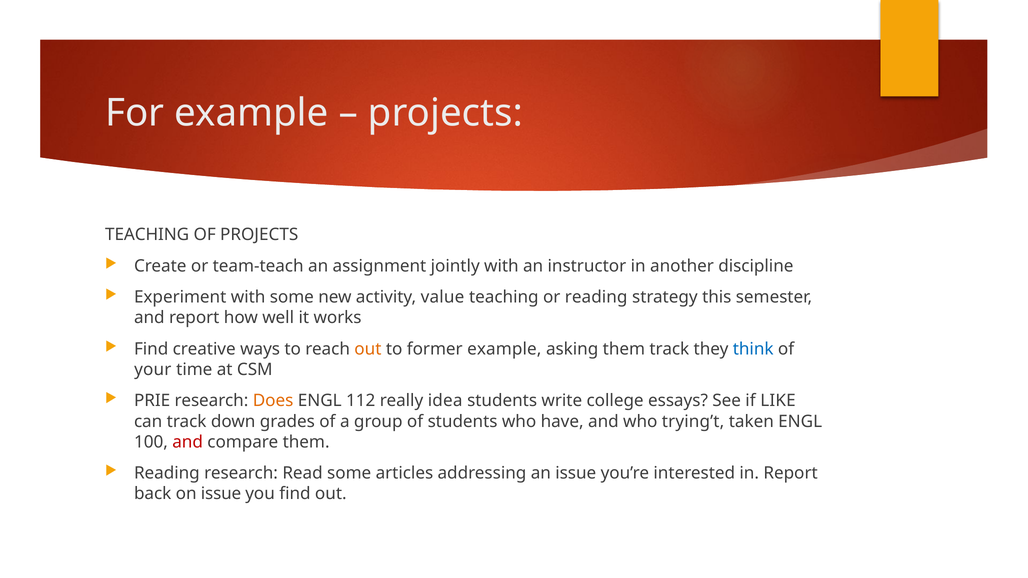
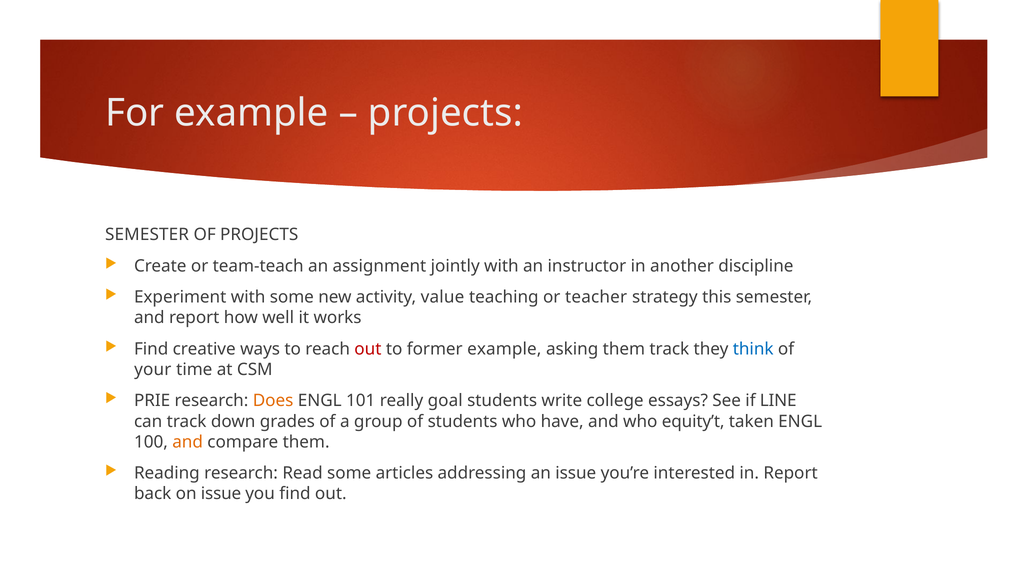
TEACHING at (147, 235): TEACHING -> SEMESTER
or reading: reading -> teacher
out at (368, 349) colour: orange -> red
112: 112 -> 101
idea: idea -> goal
LIKE: LIKE -> LINE
trying’t: trying’t -> equity’t
and at (188, 442) colour: red -> orange
